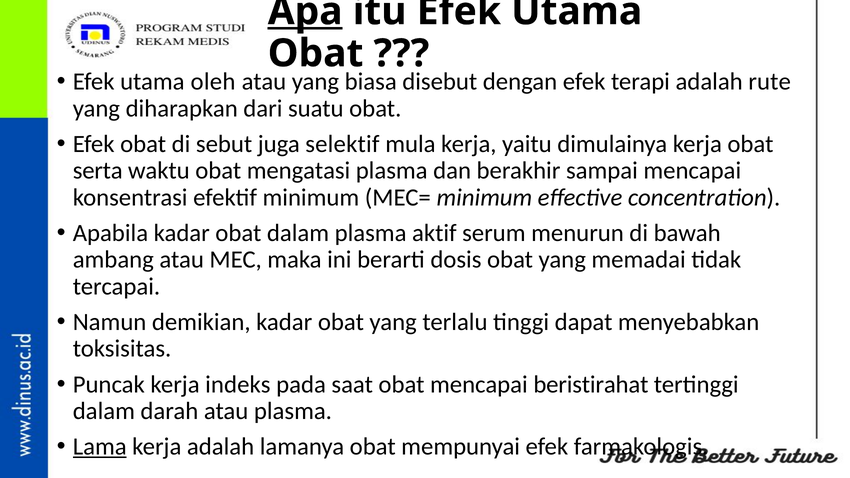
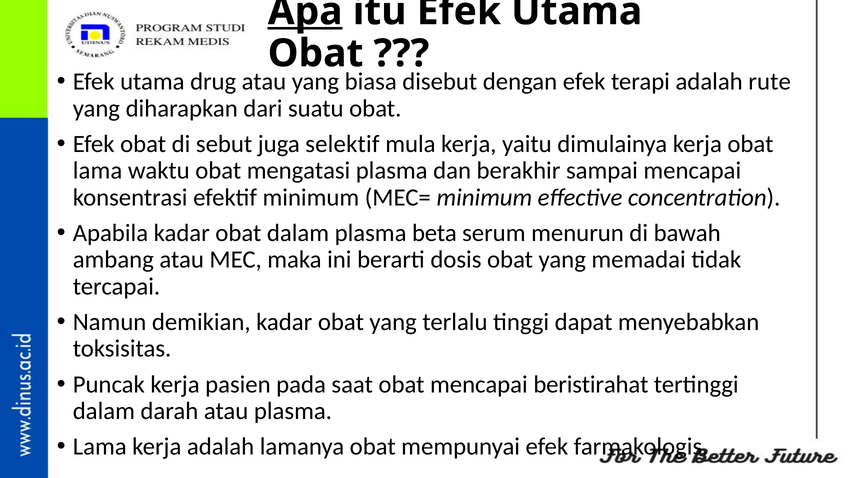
oleh: oleh -> drug
serta at (98, 171): serta -> lama
aktif: aktif -> beta
indeks: indeks -> pasien
Lama at (100, 447) underline: present -> none
